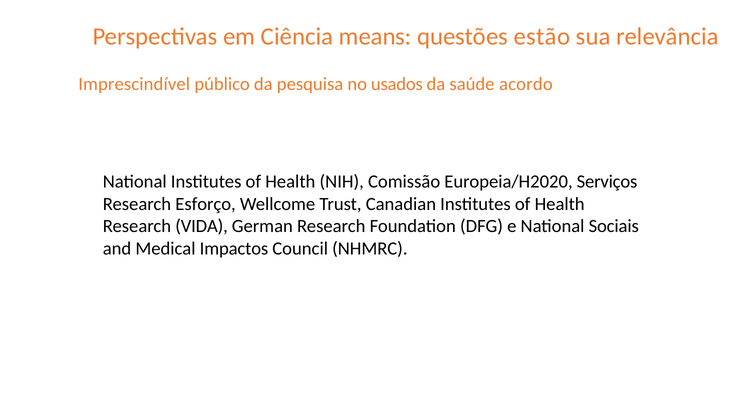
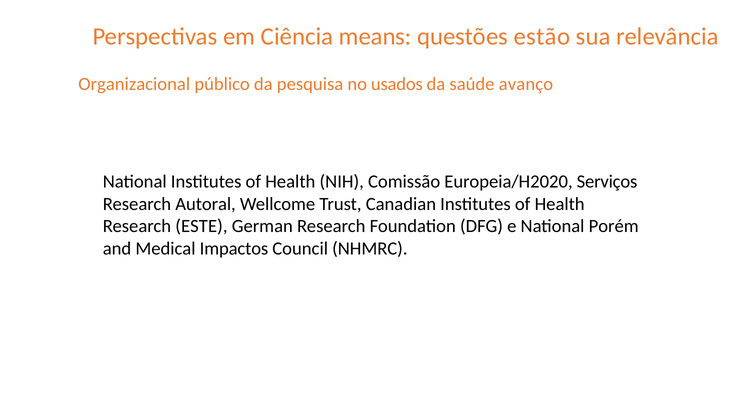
Imprescindível: Imprescindível -> Organizacional
acordo: acordo -> avanço
Esforço: Esforço -> Autoral
VIDA: VIDA -> ESTE
Sociais: Sociais -> Porém
